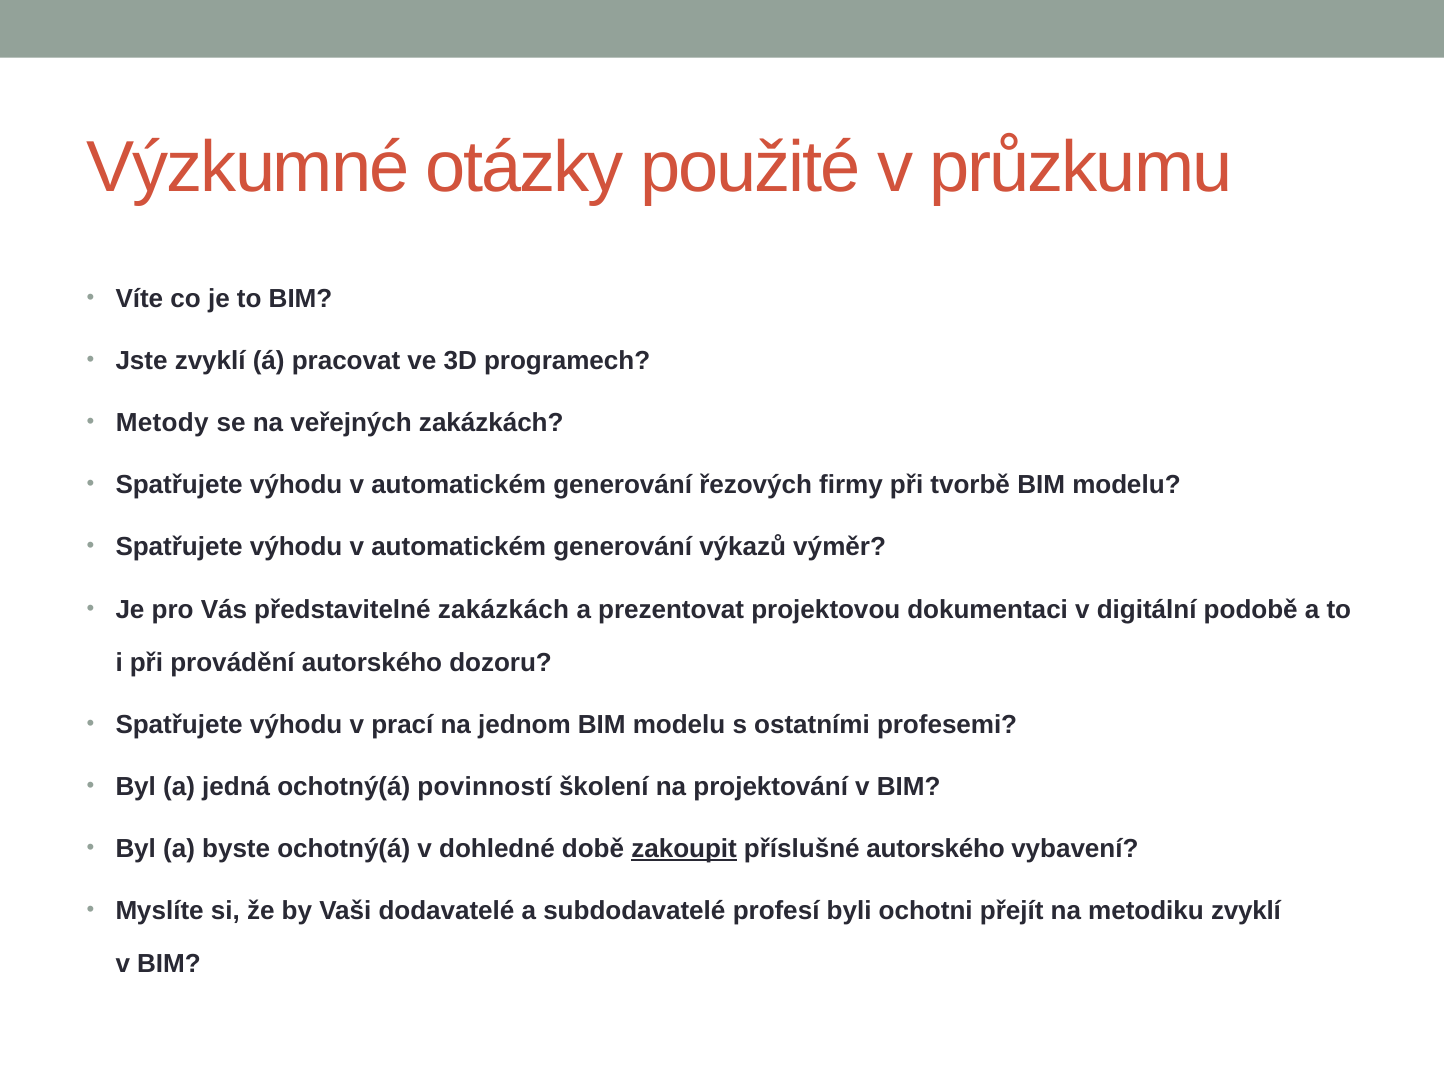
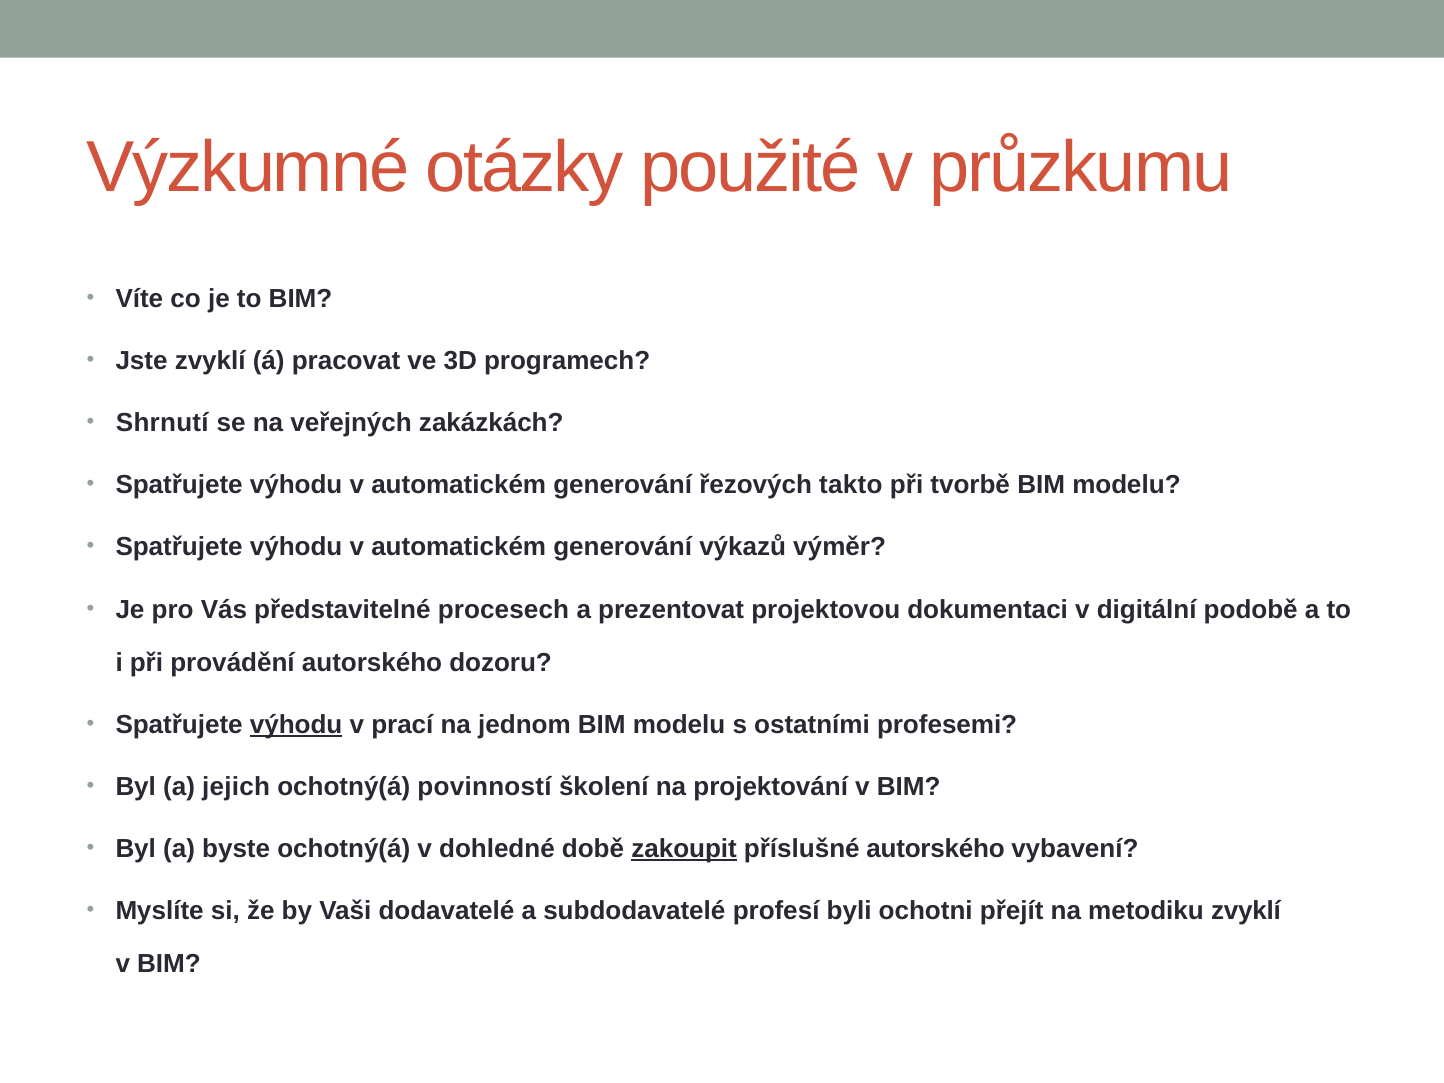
Metody: Metody -> Shrnutí
firmy: firmy -> takto
představitelné zakázkách: zakázkách -> procesech
výhodu at (296, 725) underline: none -> present
jedná: jedná -> jejich
